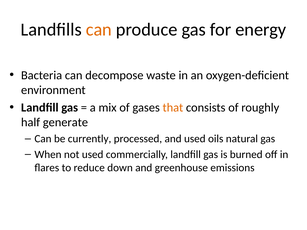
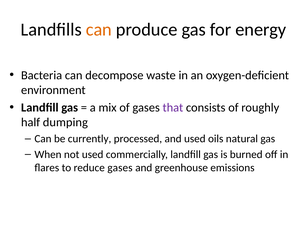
that colour: orange -> purple
generate: generate -> dumping
reduce down: down -> gases
